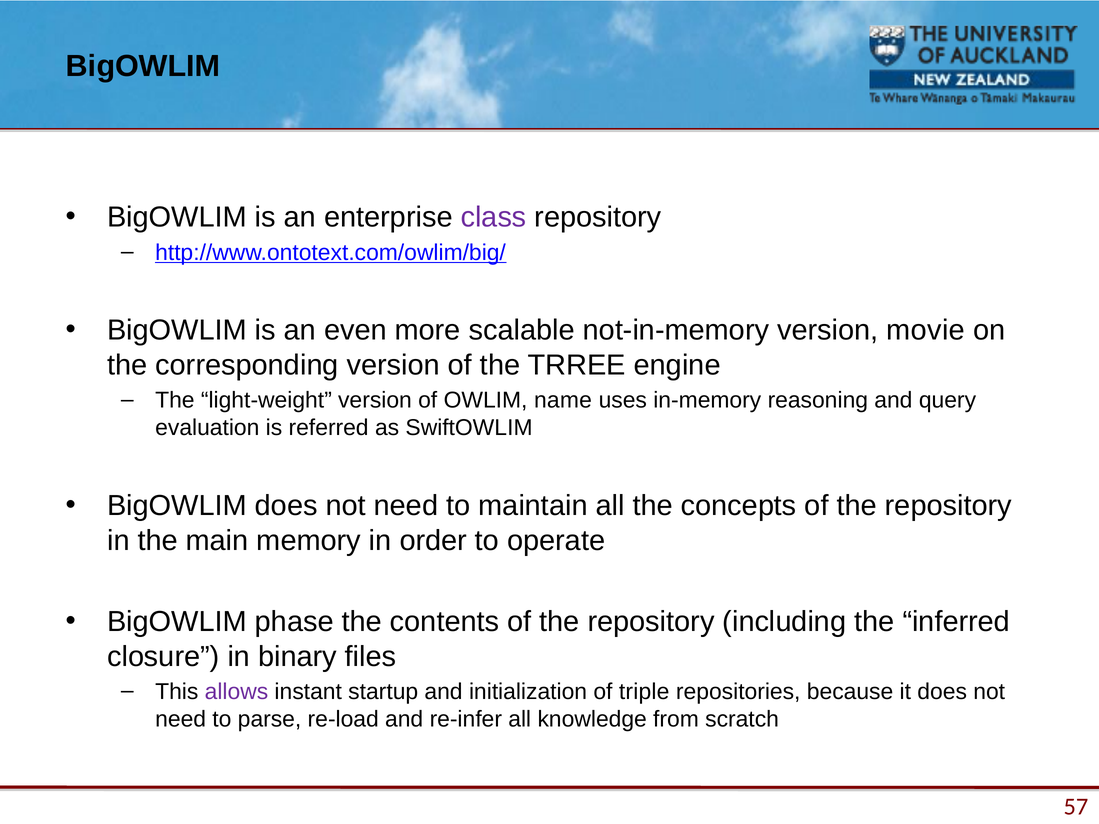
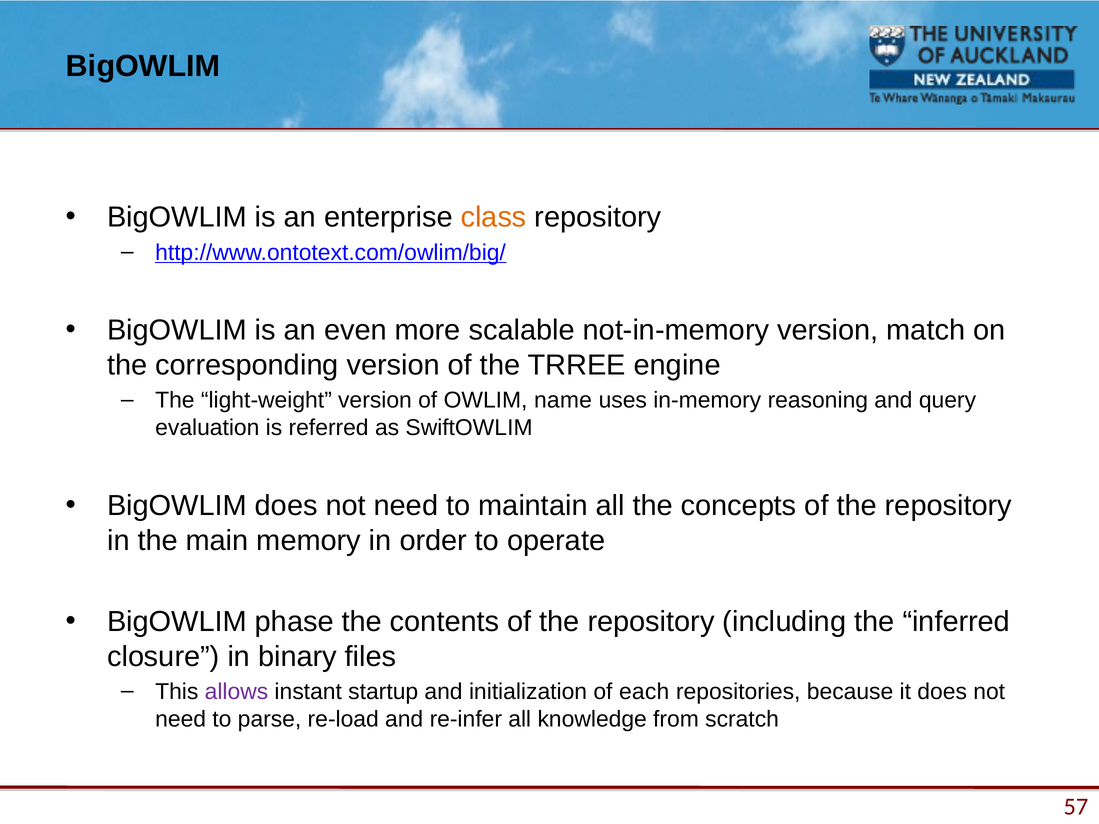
class colour: purple -> orange
movie: movie -> match
triple: triple -> each
